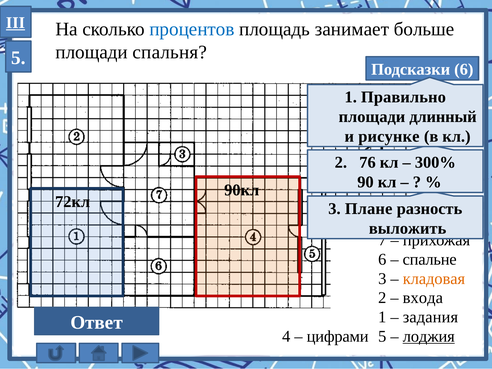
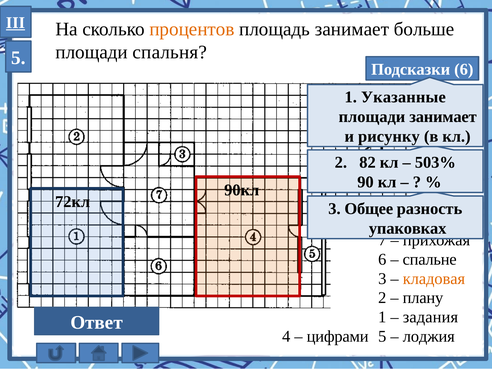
процентов colour: blue -> orange
Правильно: Правильно -> Указанные
площади длинный: длинный -> занимает
рисунке: рисунке -> рисунку
76: 76 -> 82
300%: 300% -> 503%
Плане: Плане -> Общее
выложить: выложить -> упаковках
входа: входа -> плану
лоджия underline: present -> none
